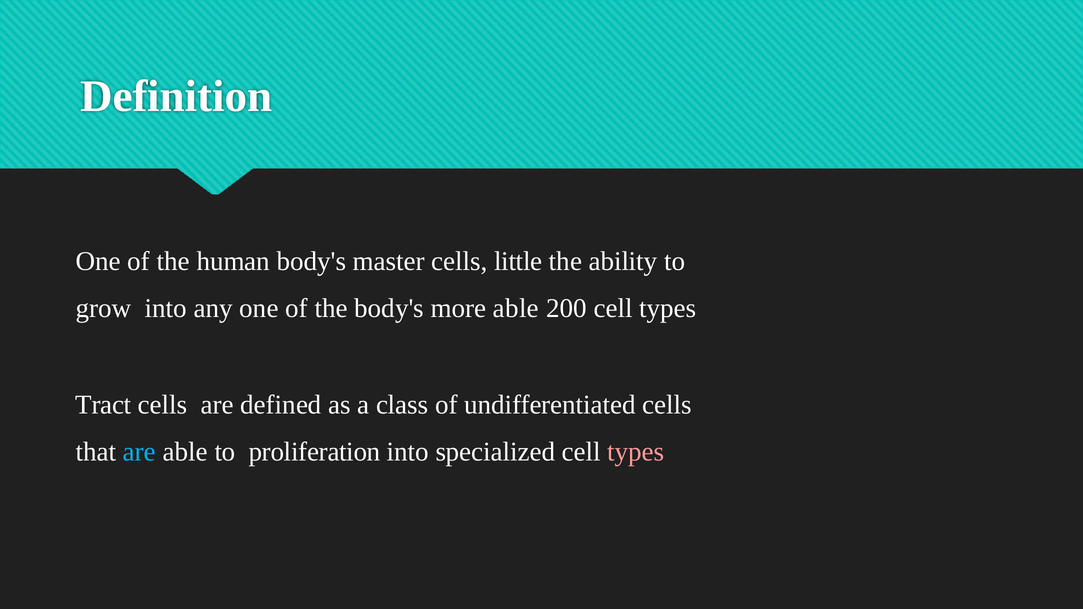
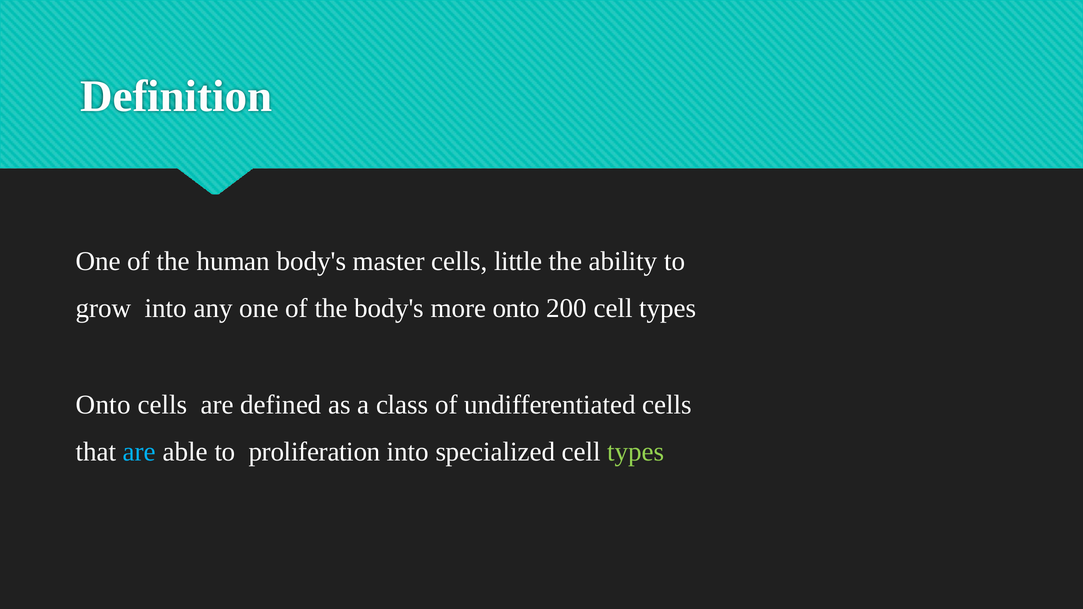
more able: able -> onto
Tract at (103, 405): Tract -> Onto
types at (636, 452) colour: pink -> light green
